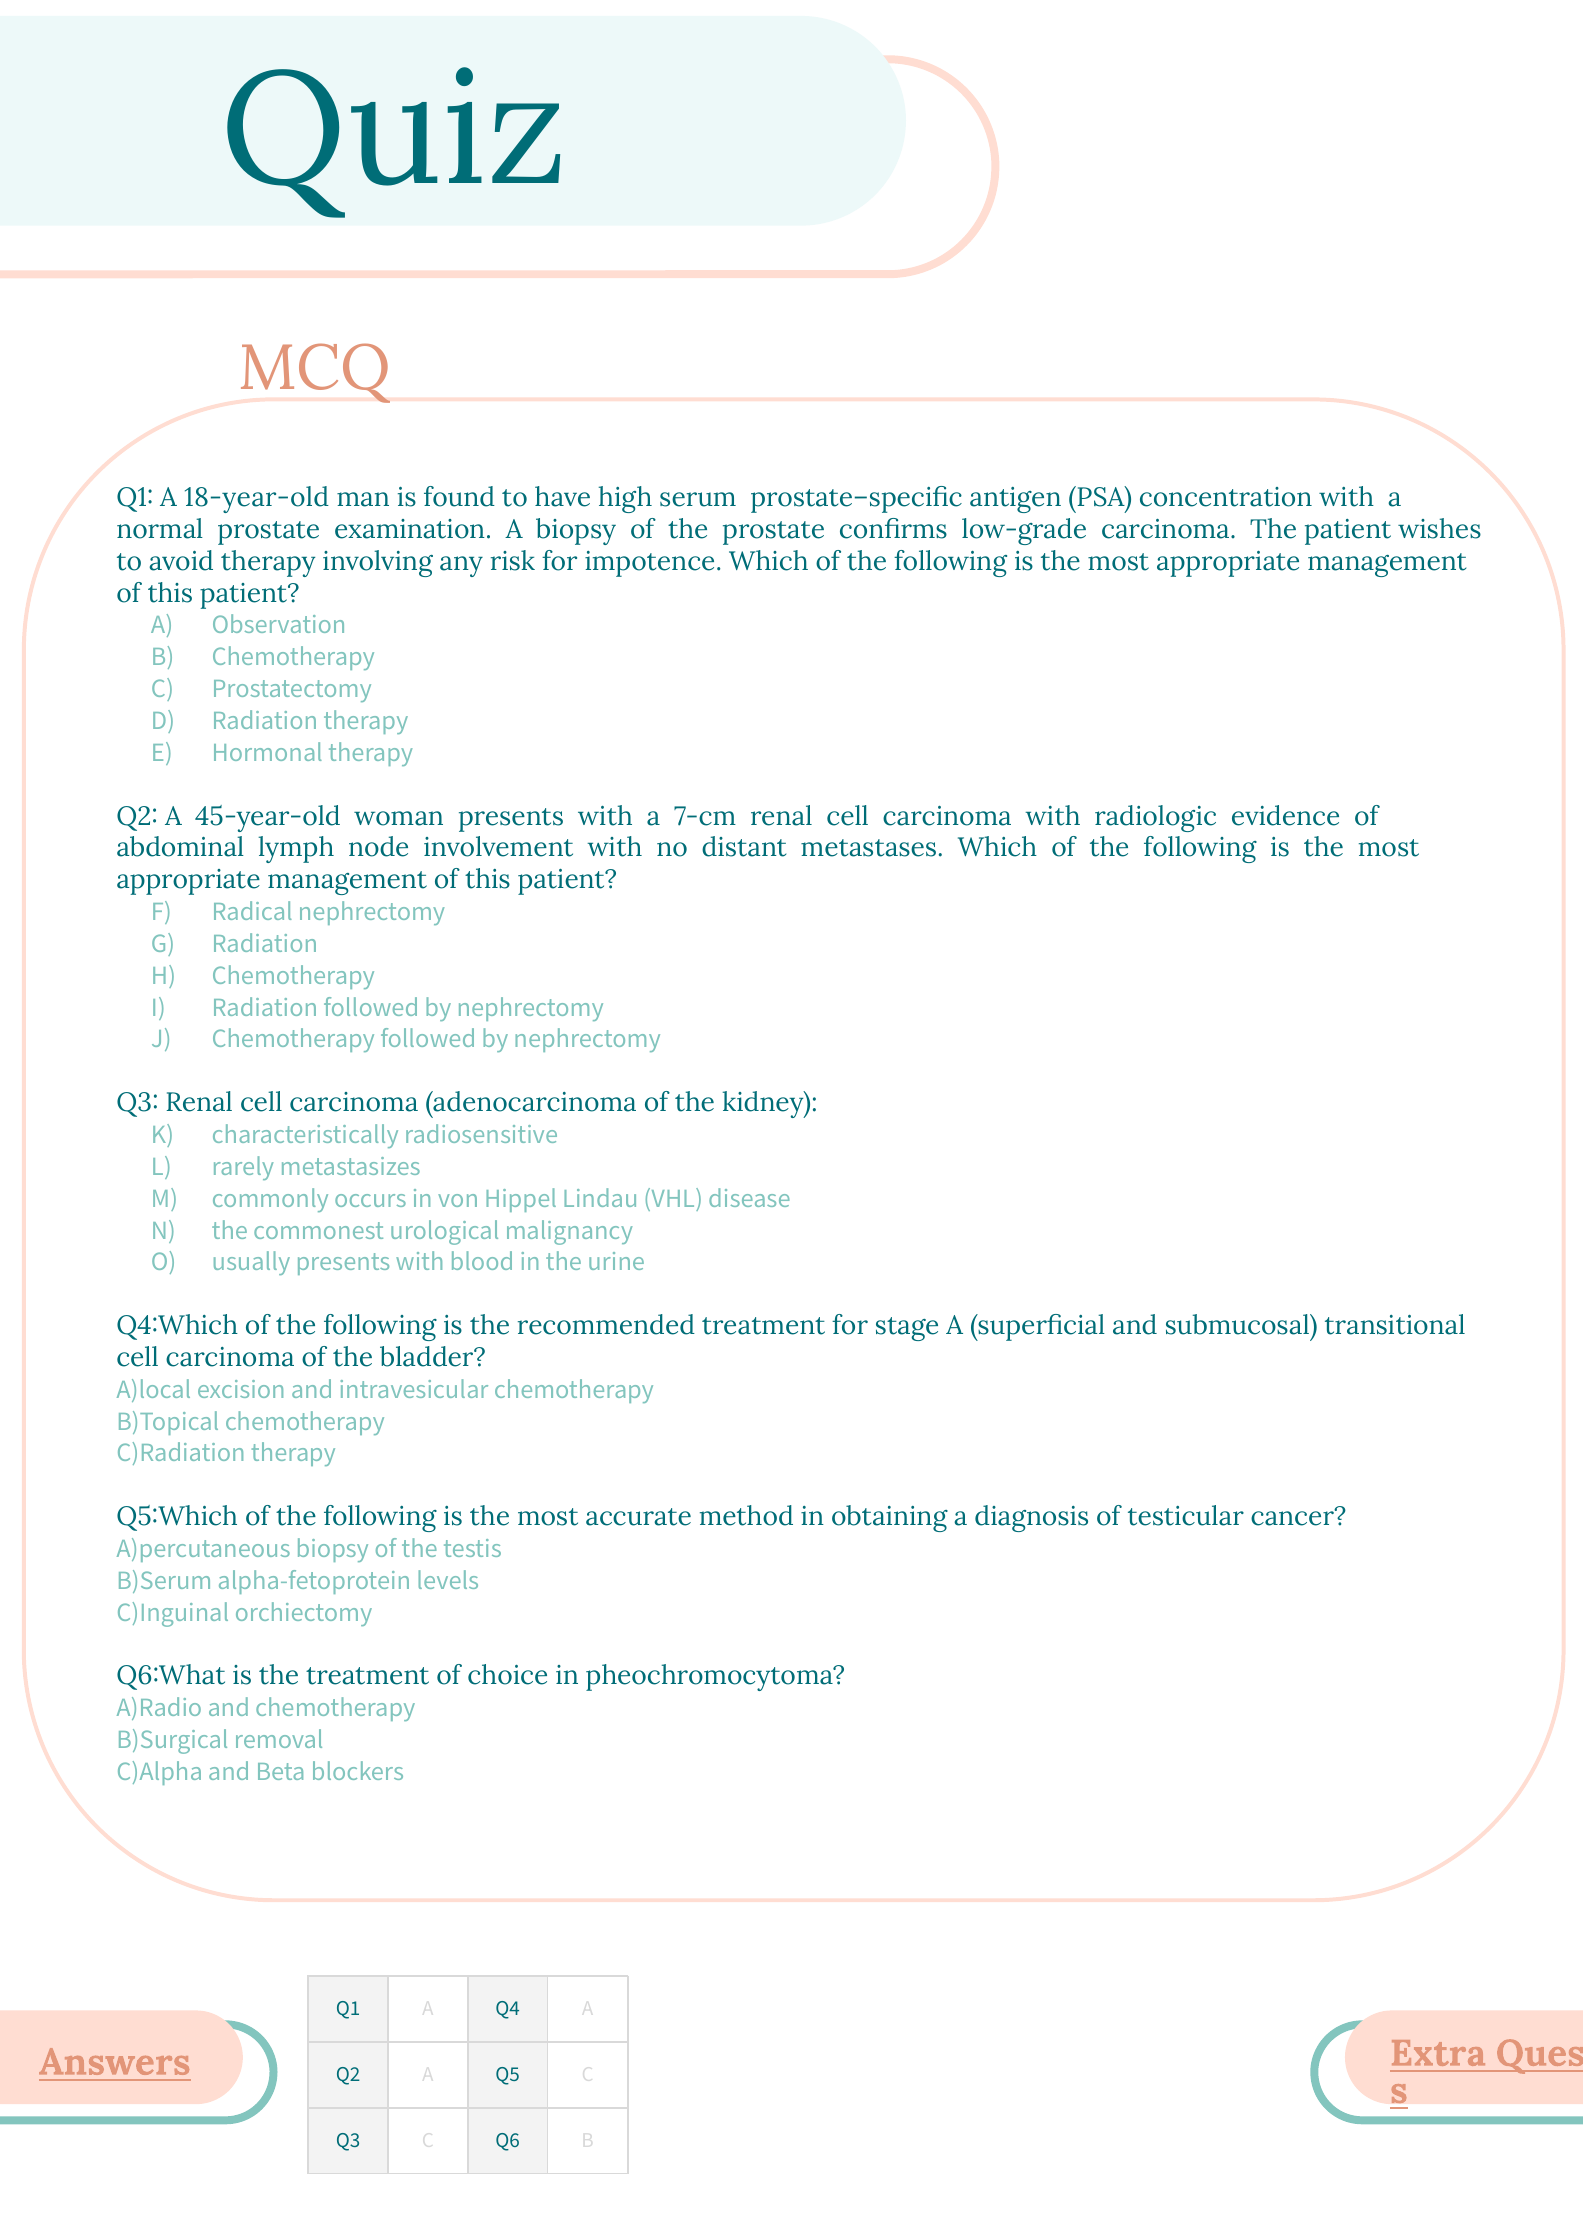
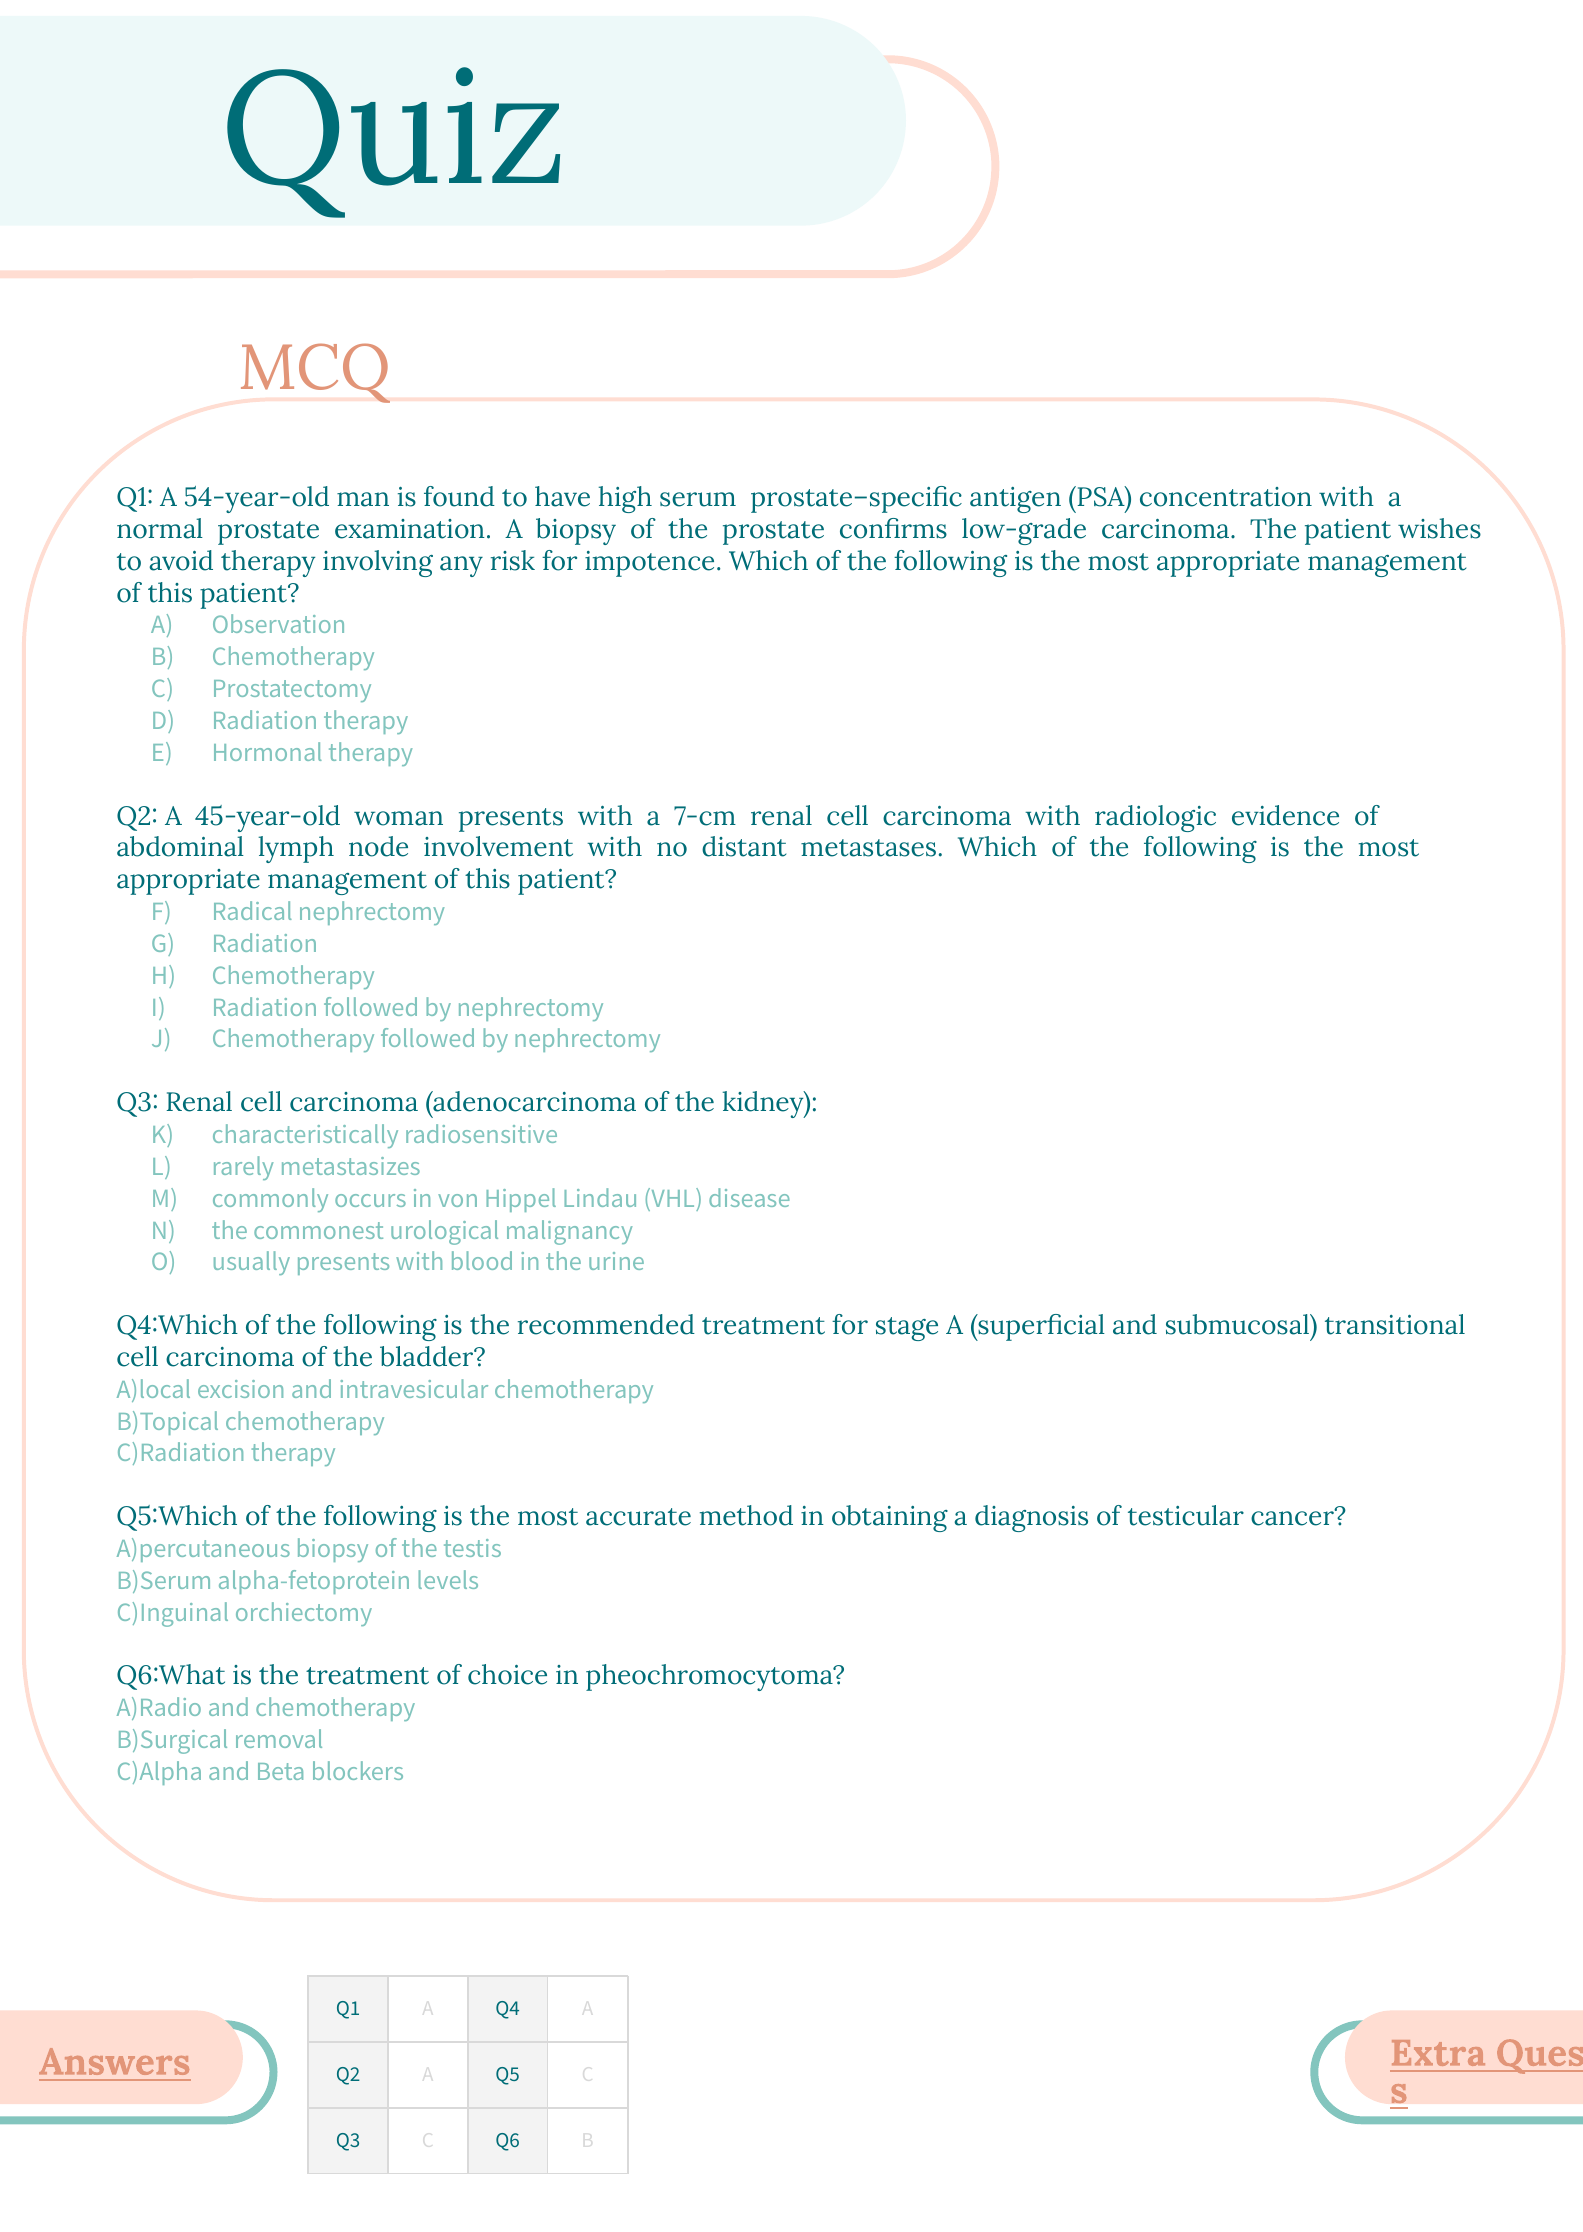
18-year-old: 18-year-old -> 54-year-old
